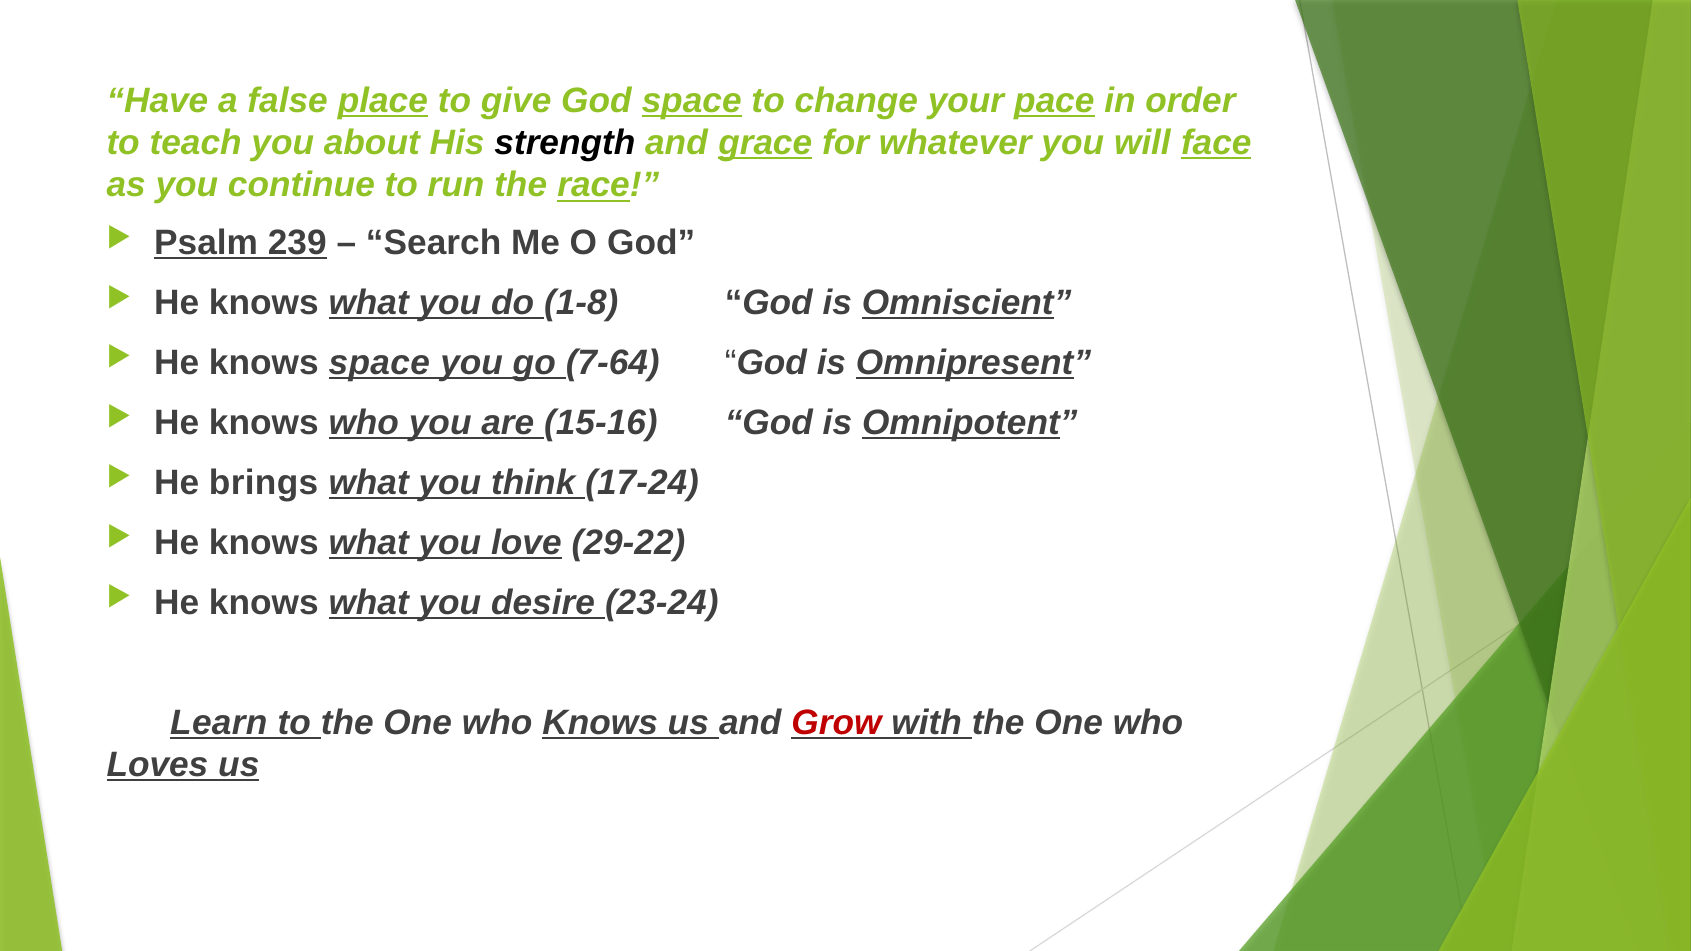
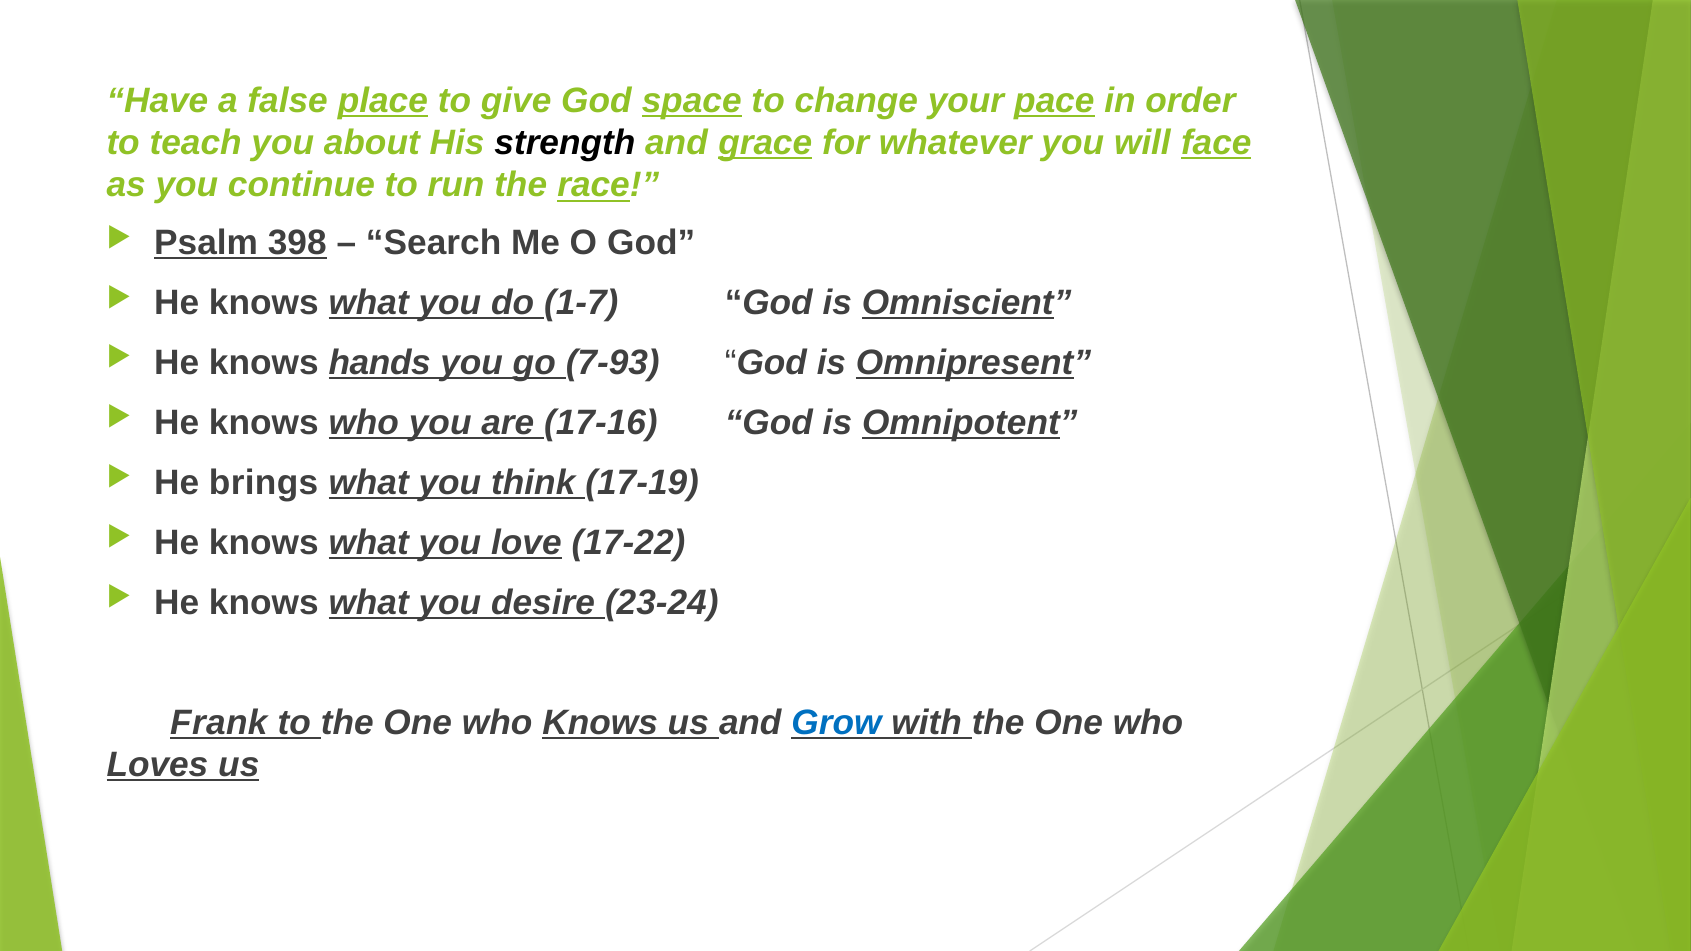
239: 239 -> 398
1-8: 1-8 -> 1-7
knows space: space -> hands
7-64: 7-64 -> 7-93
15-16: 15-16 -> 17-16
17-24: 17-24 -> 17-19
29-22: 29-22 -> 17-22
Learn: Learn -> Frank
Grow colour: red -> blue
